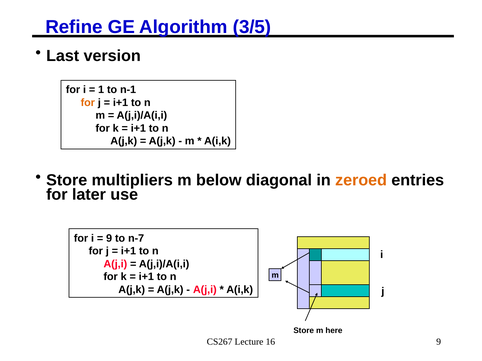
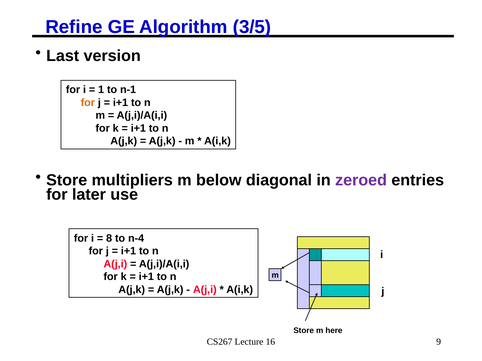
zeroed colour: orange -> purple
9 at (109, 238): 9 -> 8
n-7: n-7 -> n-4
